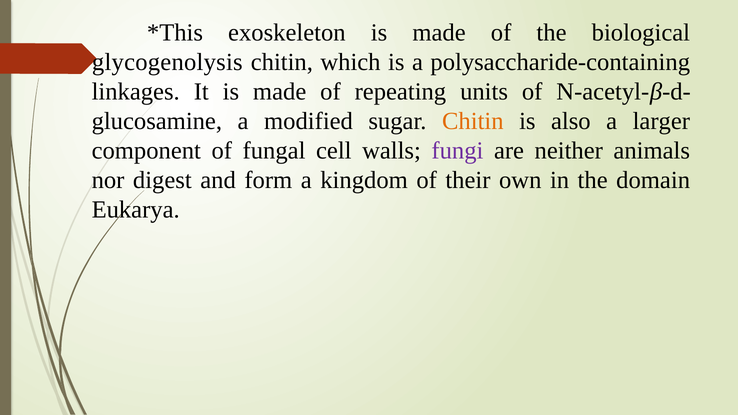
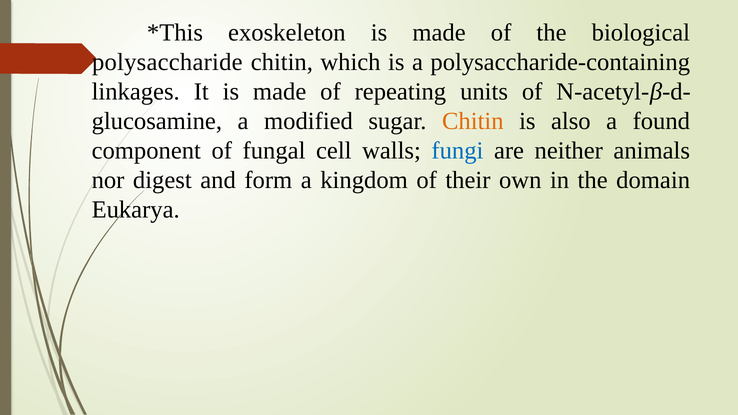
glycogenolysis: glycogenolysis -> polysaccharide
larger: larger -> found
fungi colour: purple -> blue
